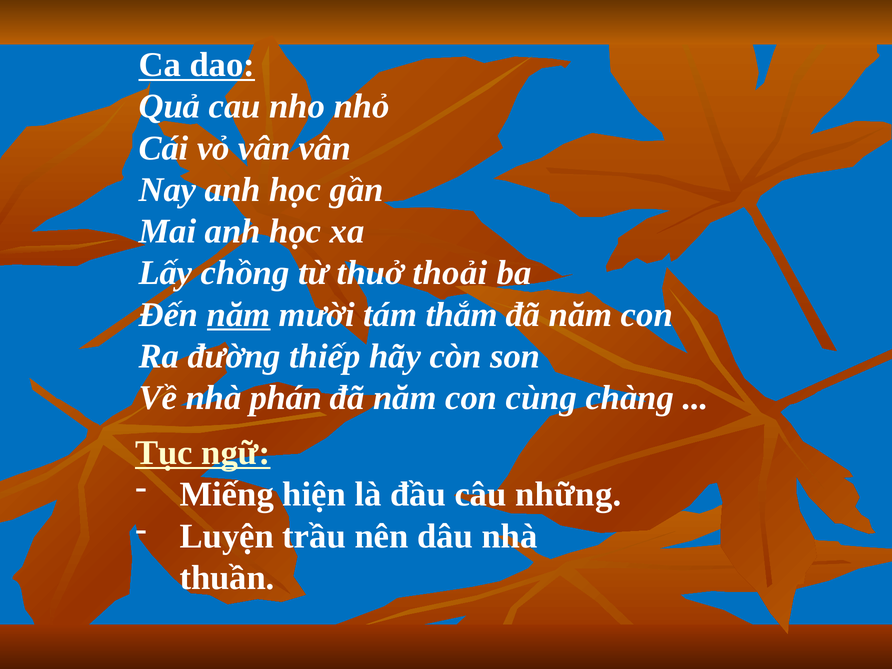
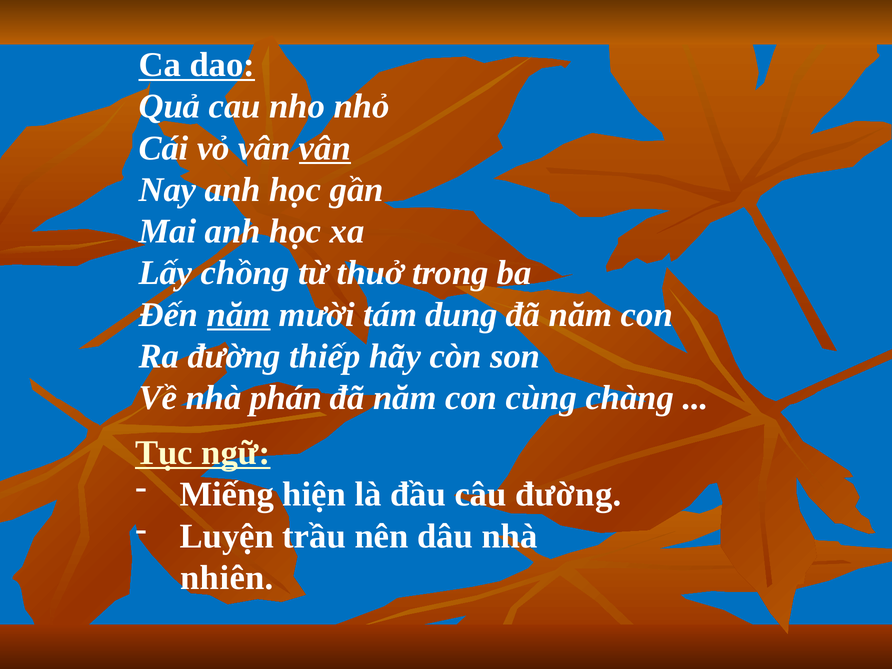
vân at (325, 148) underline: none -> present
thoải: thoải -> trong
thắm: thắm -> dung
câu những: những -> đường
thuần: thuần -> nhiên
